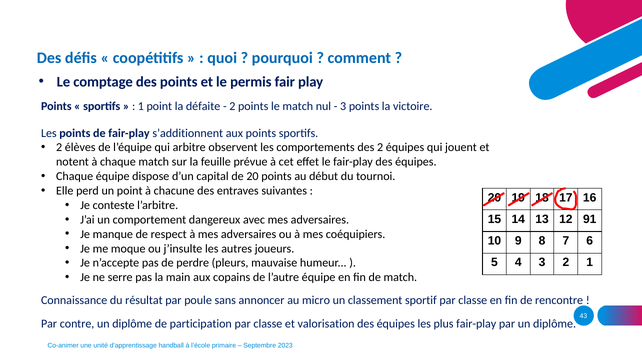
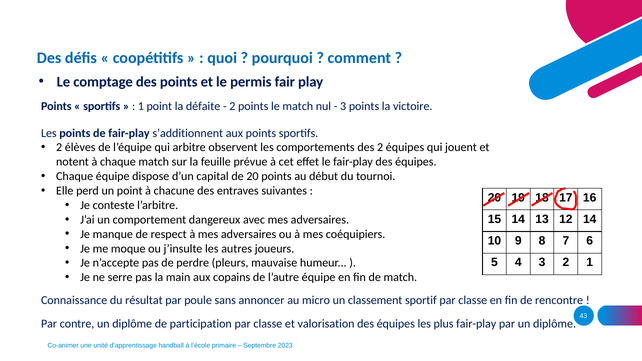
12 91: 91 -> 14
